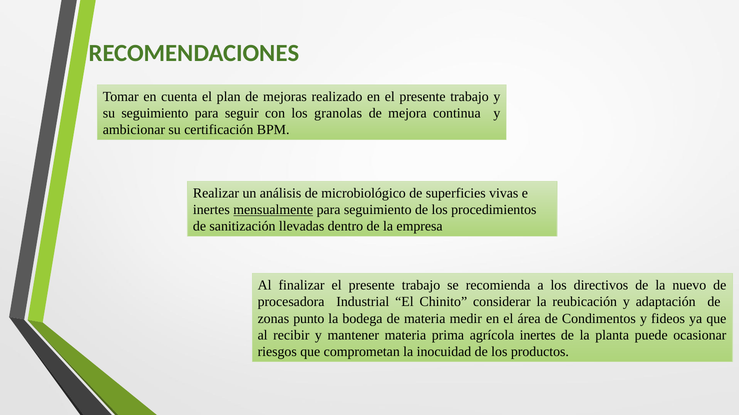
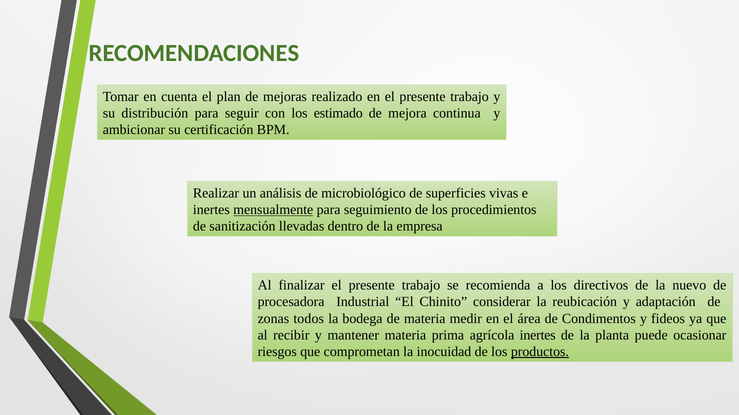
su seguimiento: seguimiento -> distribución
granolas: granolas -> estimado
punto: punto -> todos
productos underline: none -> present
